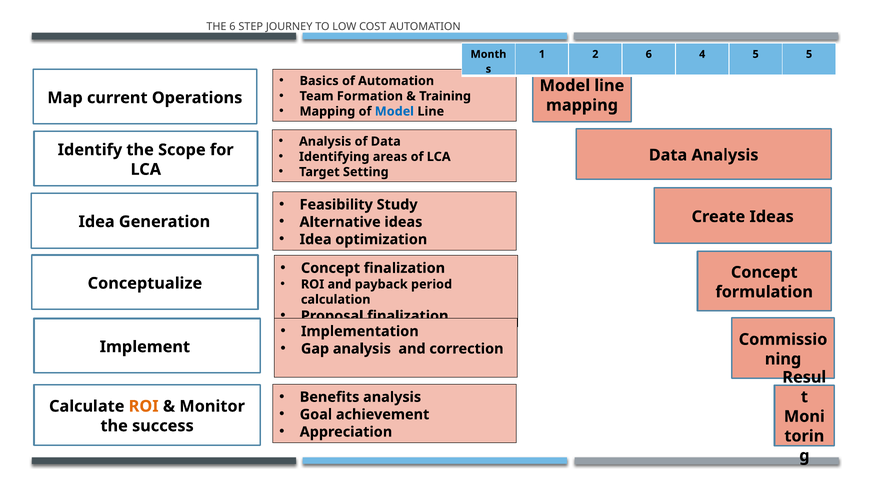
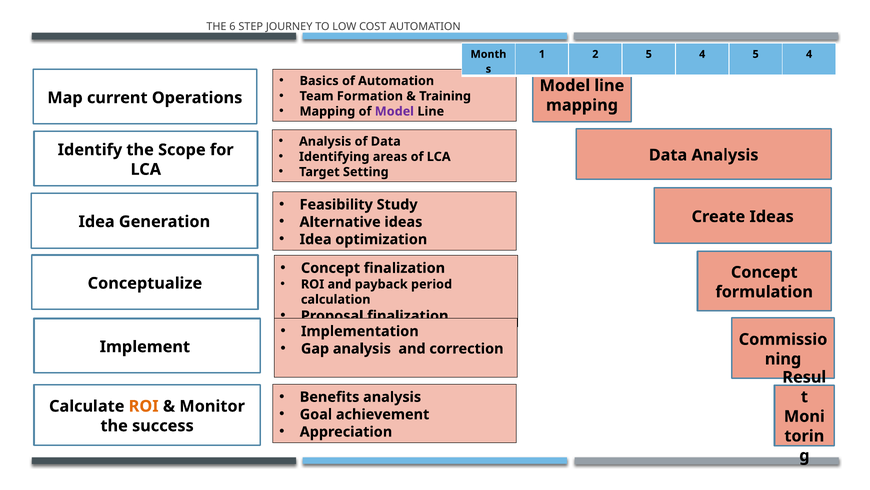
2 6: 6 -> 5
4 5 5: 5 -> 4
Model at (394, 111) colour: blue -> purple
